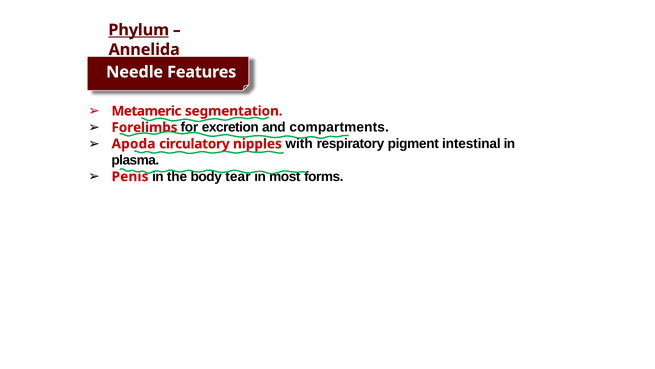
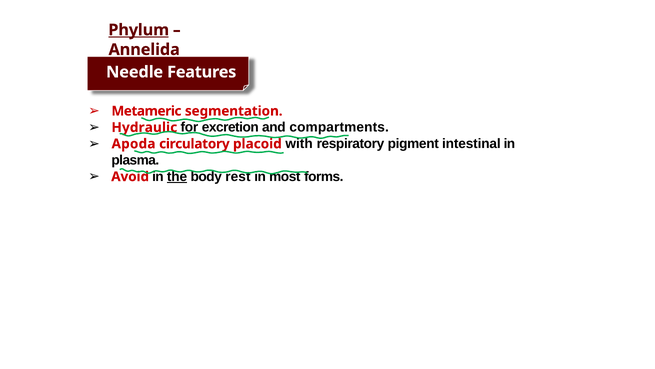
Forelimbs: Forelimbs -> Hydraulic
nipples: nipples -> placoid
Penis: Penis -> Avoid
the underline: none -> present
tear: tear -> rest
